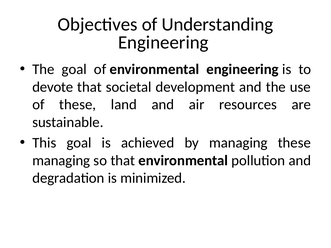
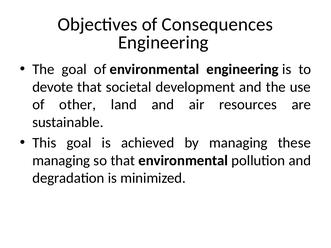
Understanding: Understanding -> Consequences
of these: these -> other
